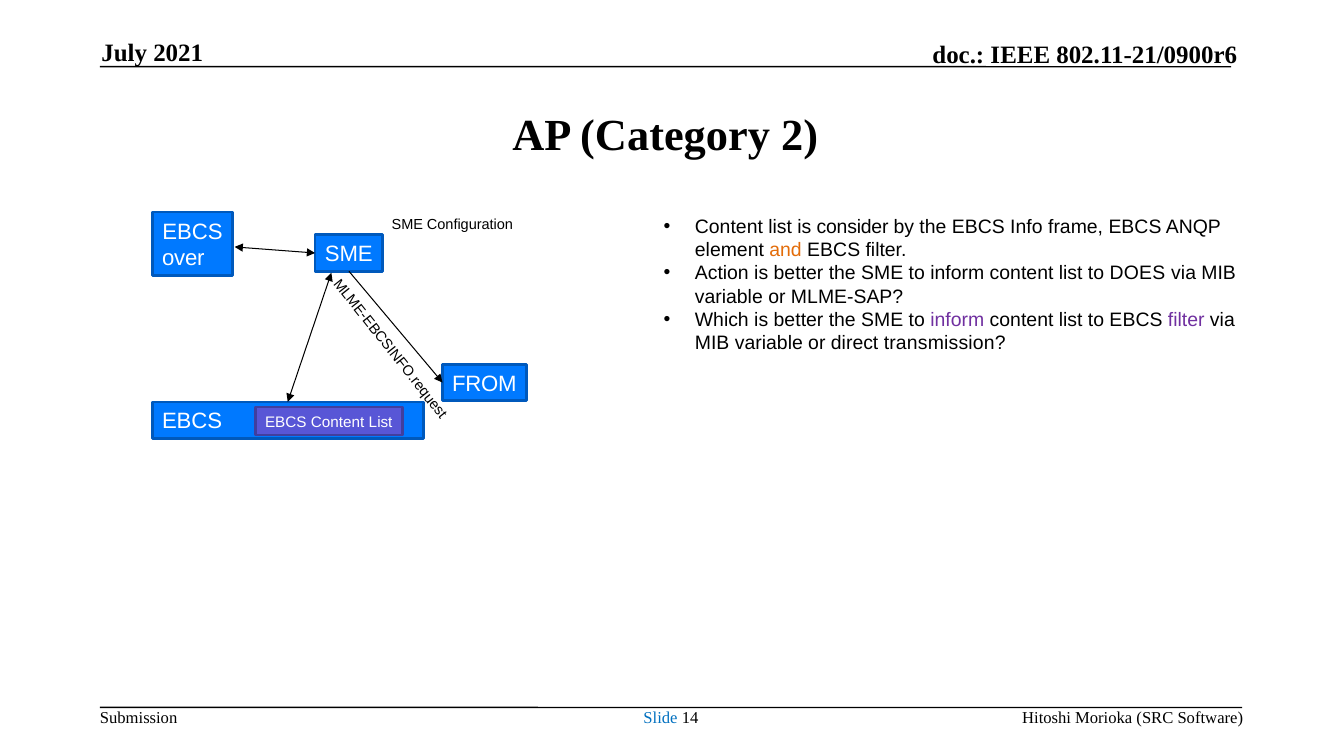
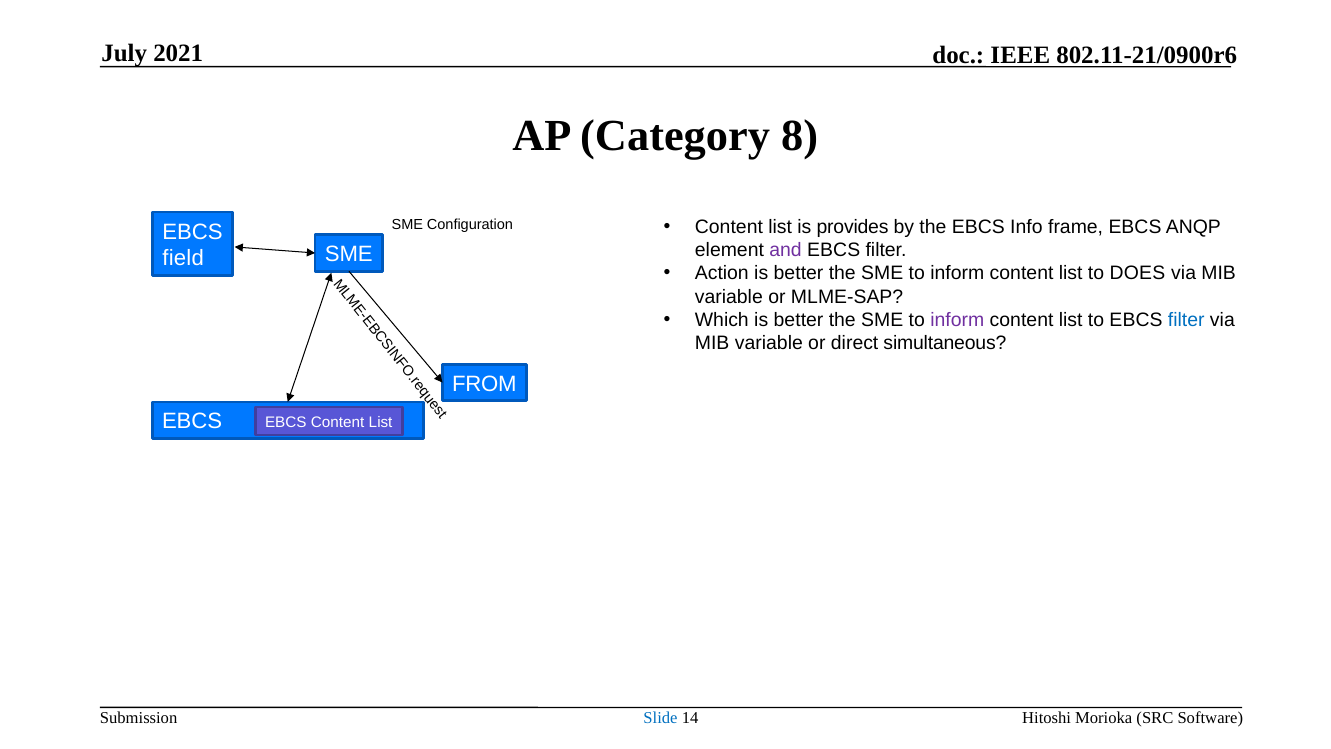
2: 2 -> 8
consider: consider -> provides
and colour: orange -> purple
over: over -> field
filter at (1186, 320) colour: purple -> blue
transmission: transmission -> simultaneous
